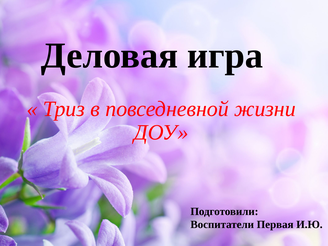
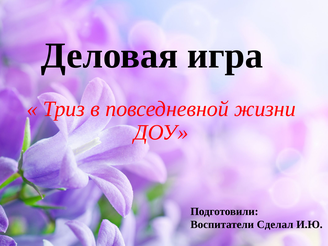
Первая: Первая -> Сделал
